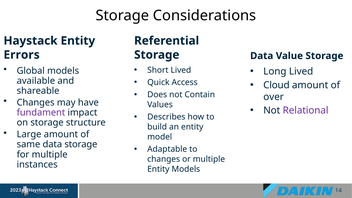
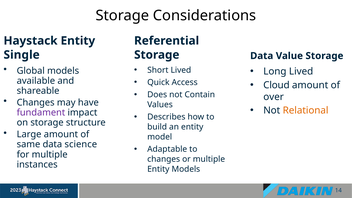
Errors: Errors -> Single
Relational colour: purple -> orange
data storage: storage -> science
